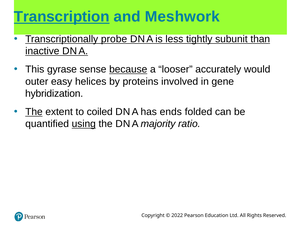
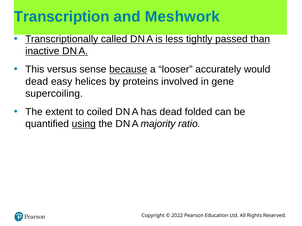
Transcription underline: present -> none
probe: probe -> called
subunit: subunit -> passed
gyrase: gyrase -> versus
outer at (37, 82): outer -> dead
hybridization: hybridization -> supercoiling
The at (34, 112) underline: present -> none
has ends: ends -> dead
